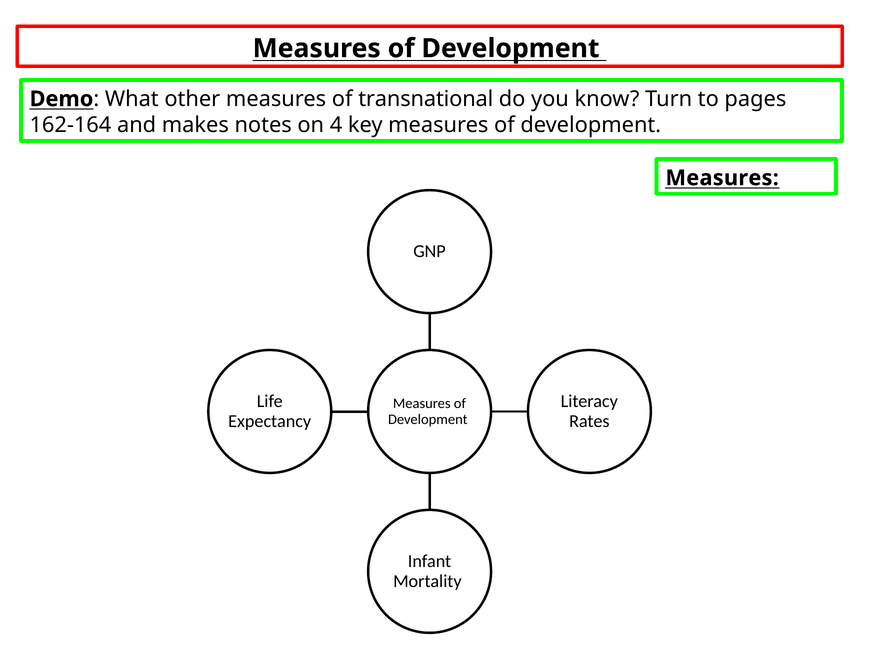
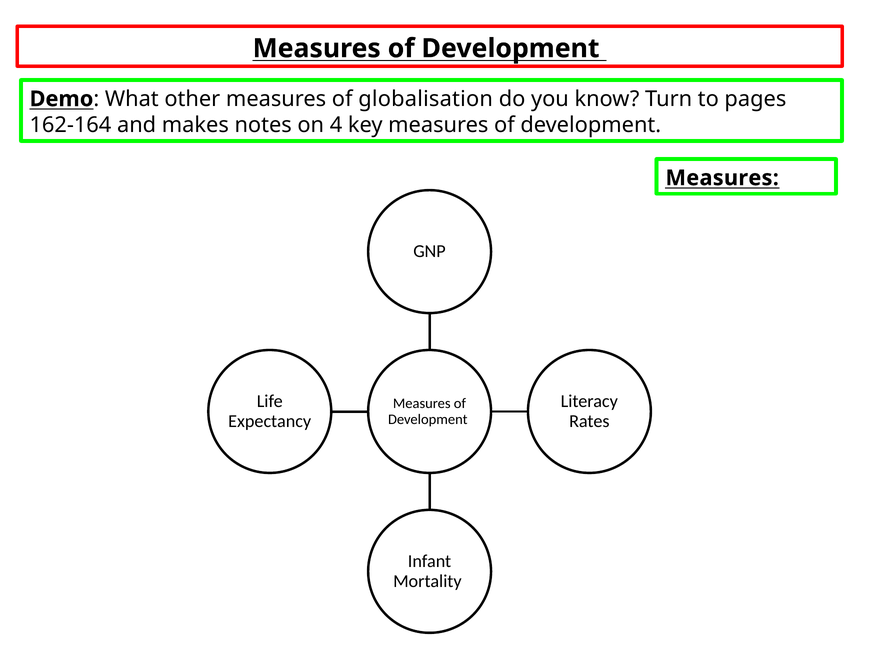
transnational: transnational -> globalisation
